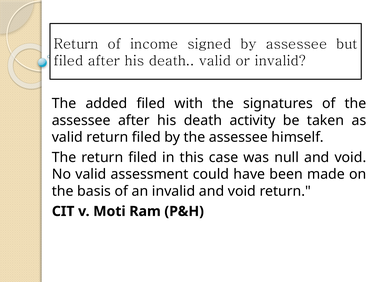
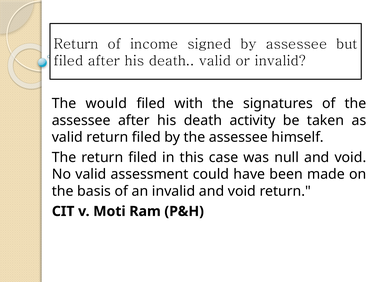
added: added -> would
